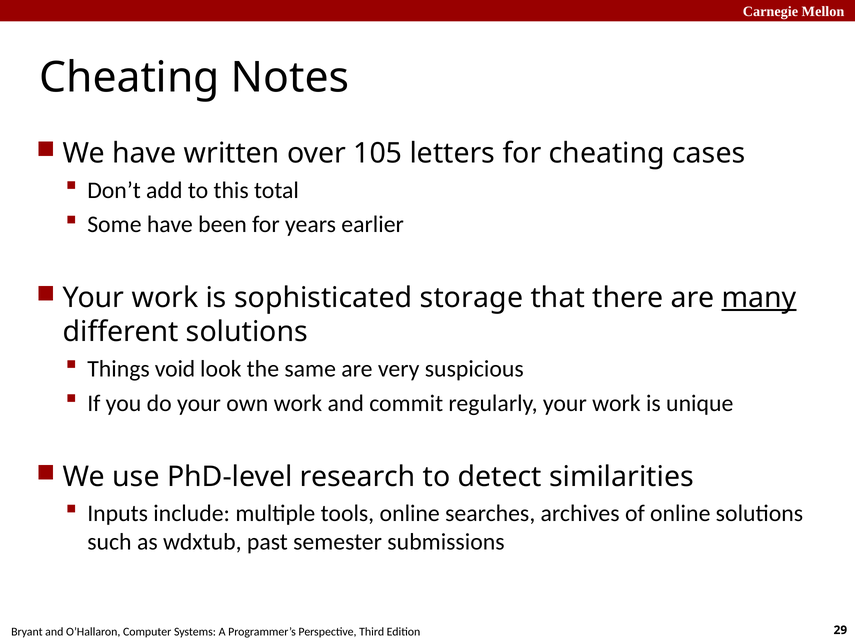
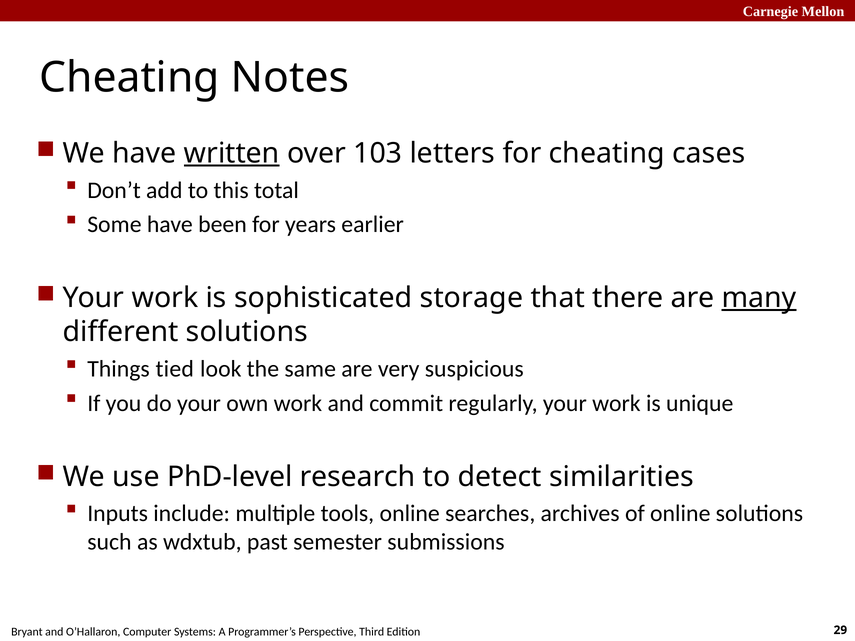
written underline: none -> present
105: 105 -> 103
void: void -> tied
